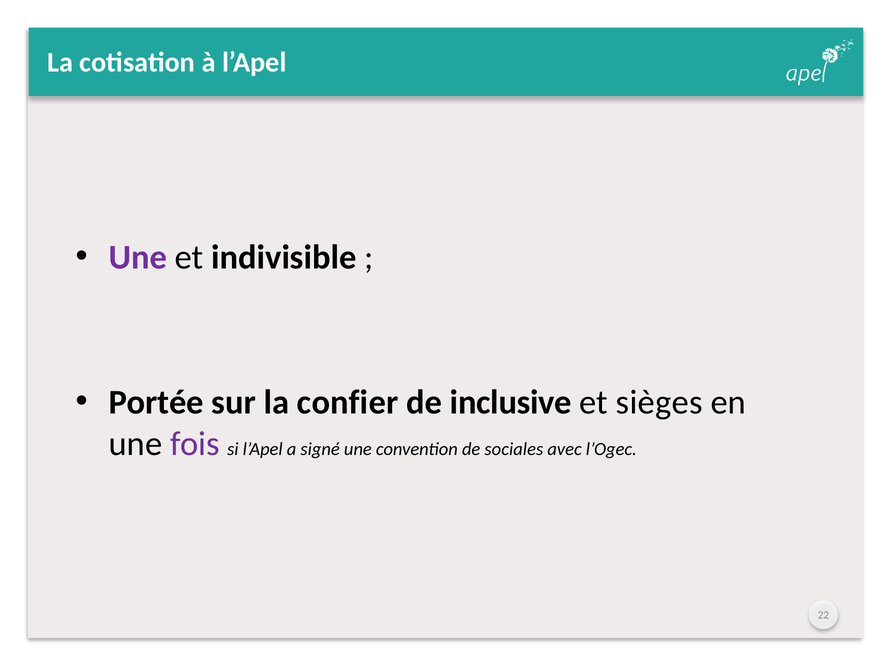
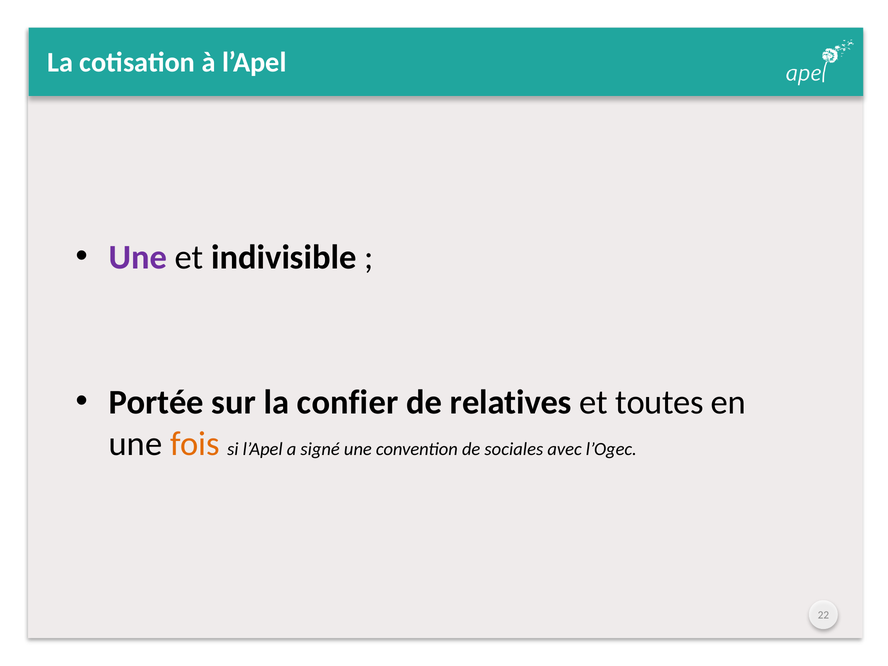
inclusive: inclusive -> relatives
sièges: sièges -> toutes
fois colour: purple -> orange
